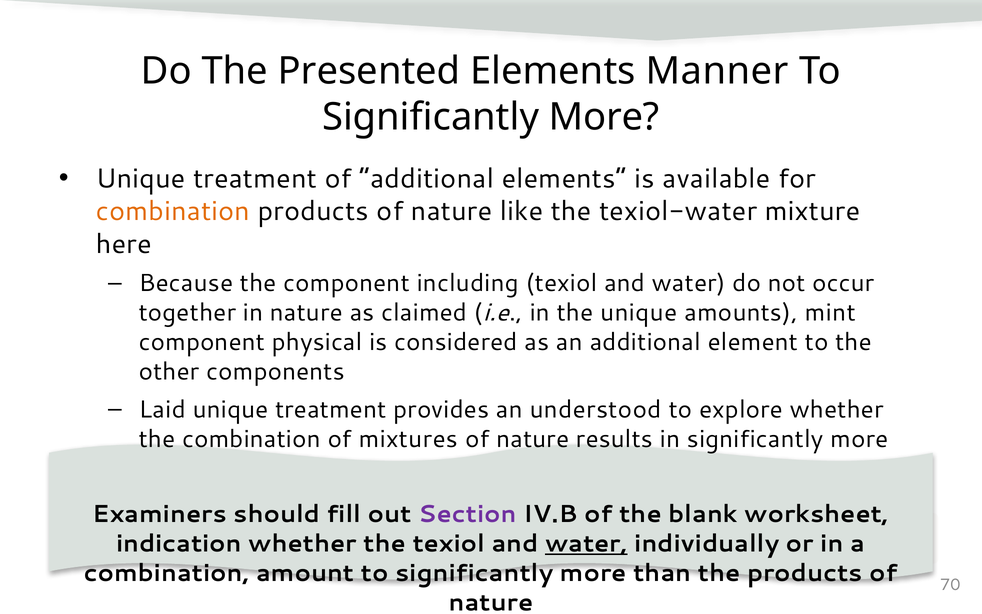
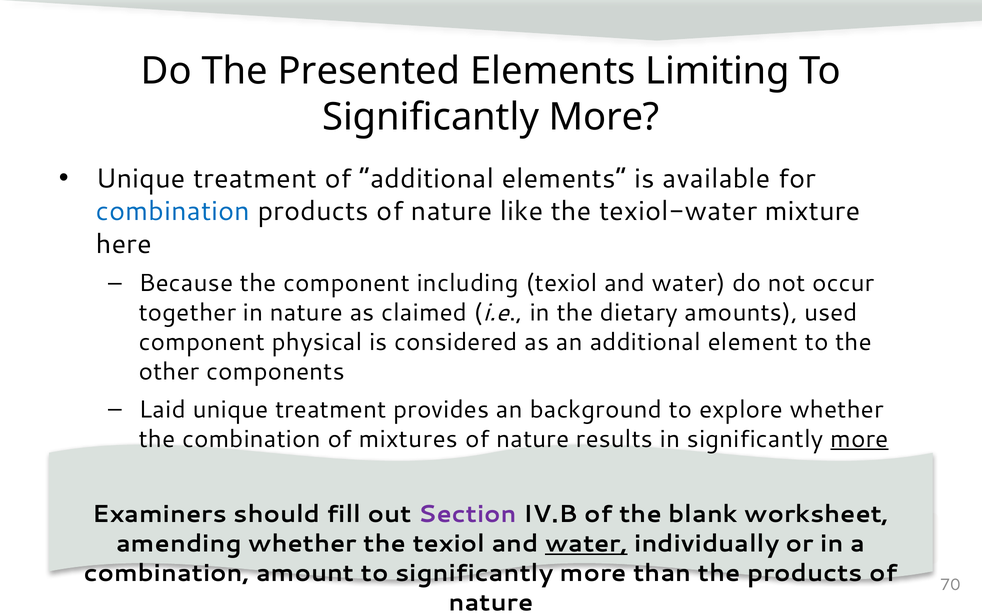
Manner: Manner -> Limiting
combination at (173, 211) colour: orange -> blue
the unique: unique -> dietary
mint: mint -> used
understood: understood -> background
more at (859, 439) underline: none -> present
indication: indication -> amending
